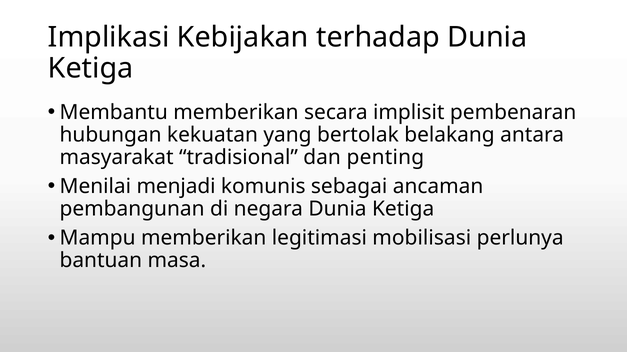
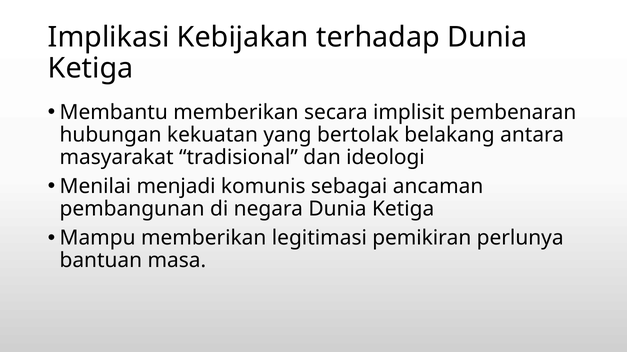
penting: penting -> ideologi
mobilisasi: mobilisasi -> pemikiran
